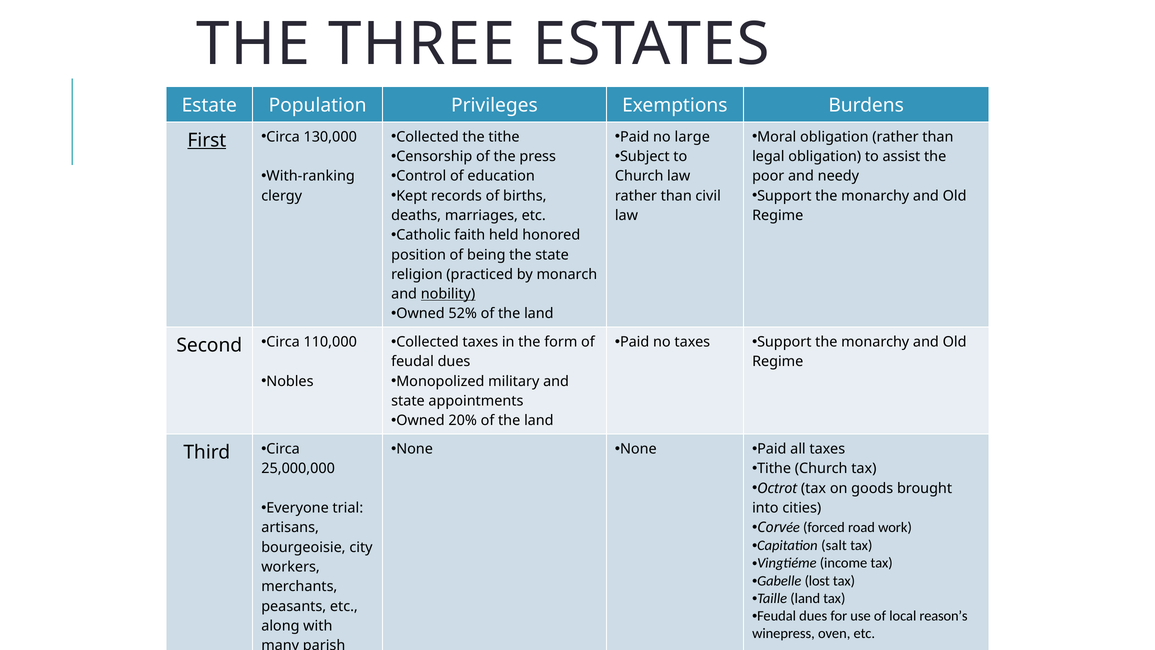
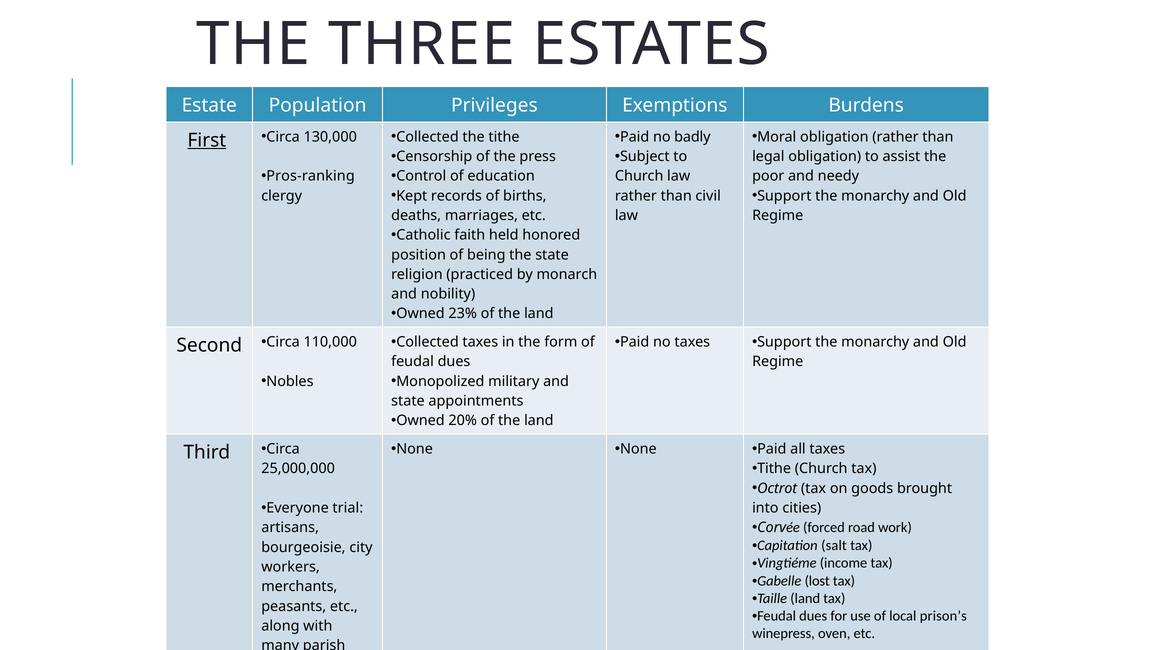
large: large -> badly
With-ranking: With-ranking -> Pros-ranking
nobility underline: present -> none
52%: 52% -> 23%
reason’s: reason’s -> prison’s
